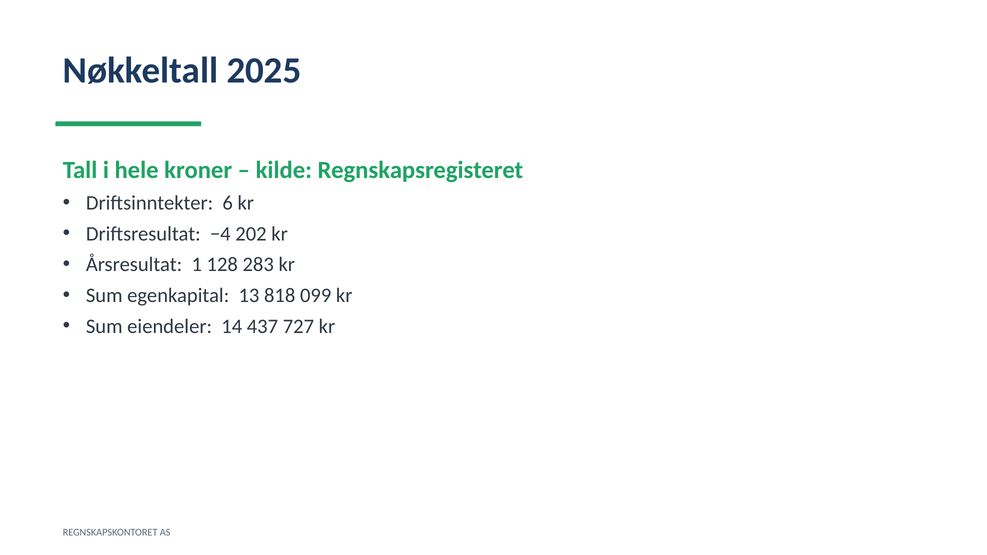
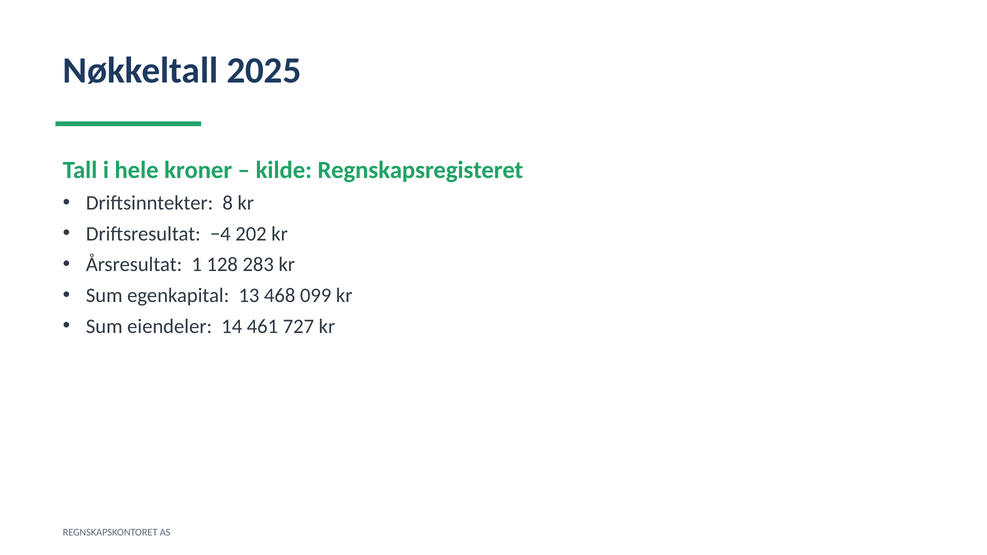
6: 6 -> 8
818: 818 -> 468
437: 437 -> 461
